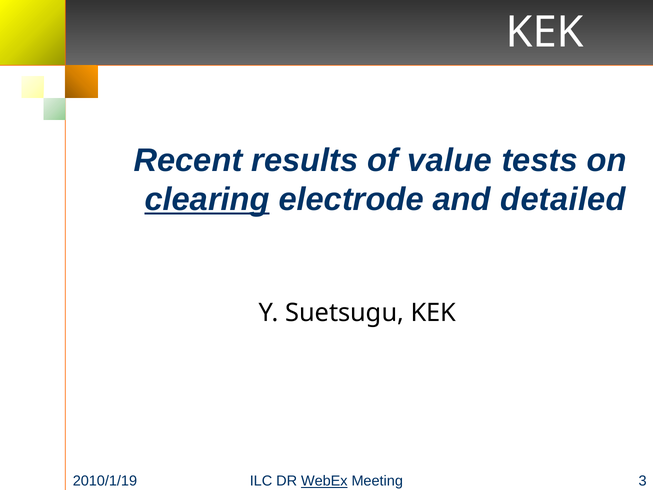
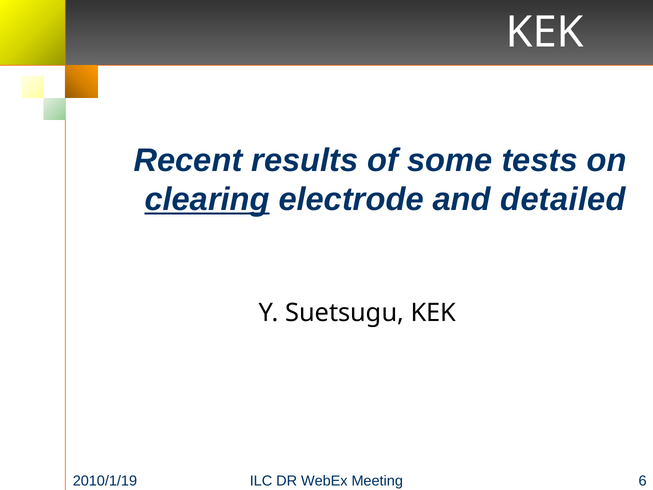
value: value -> some
WebEx underline: present -> none
3: 3 -> 6
